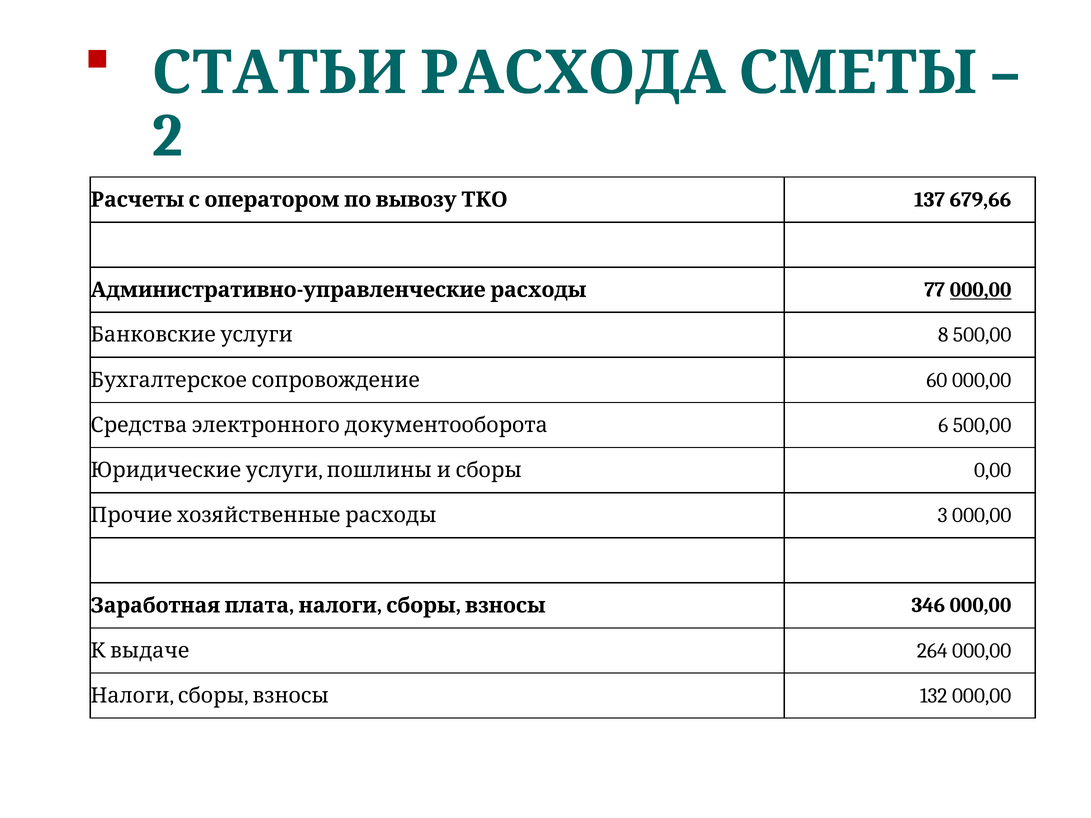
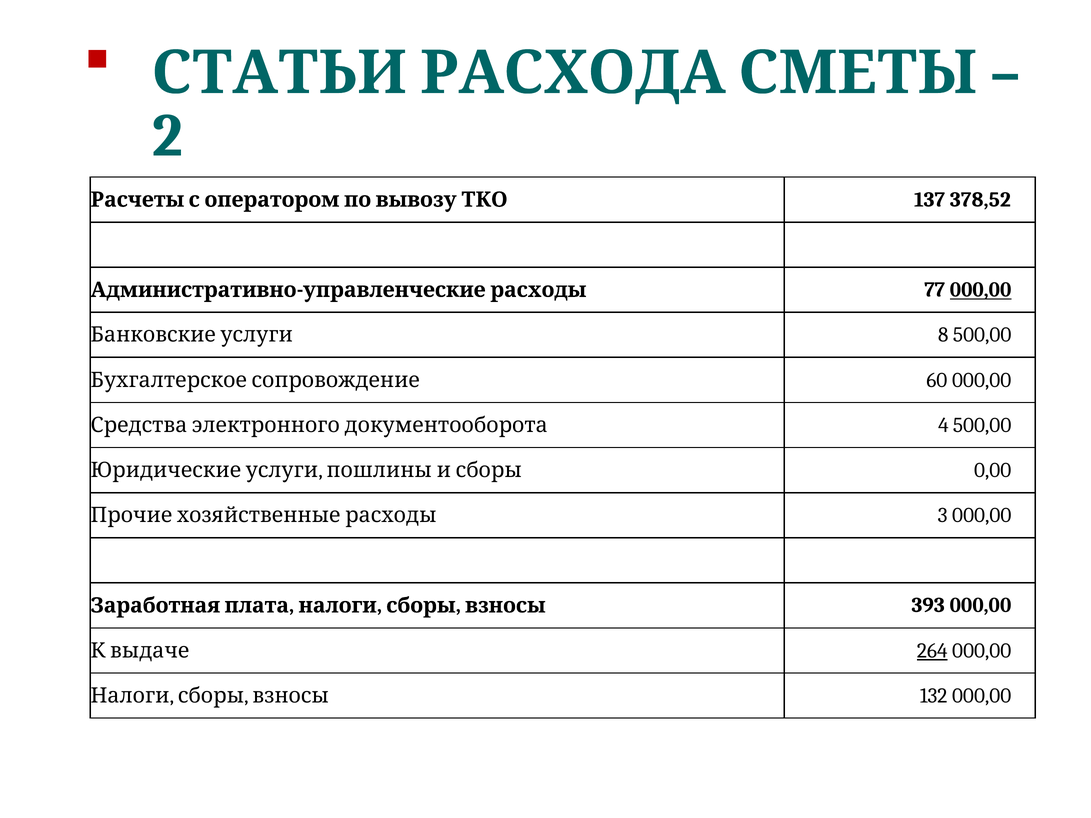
679,66: 679,66 -> 378,52
6: 6 -> 4
346: 346 -> 393
264 underline: none -> present
